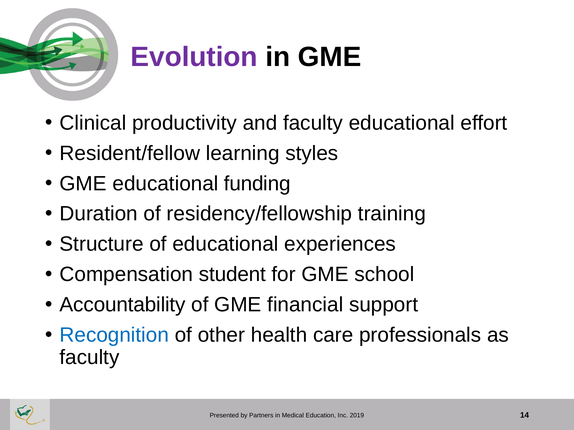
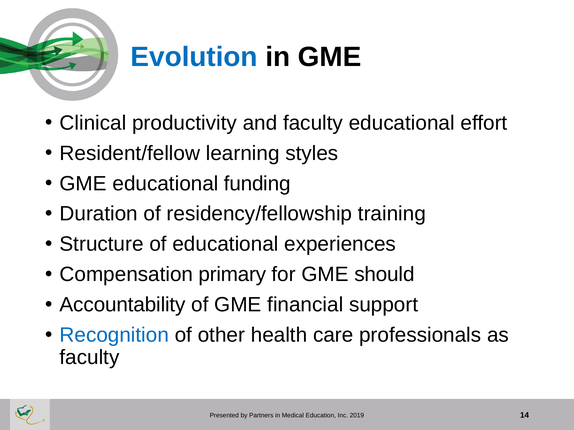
Evolution colour: purple -> blue
student: student -> primary
school: school -> should
